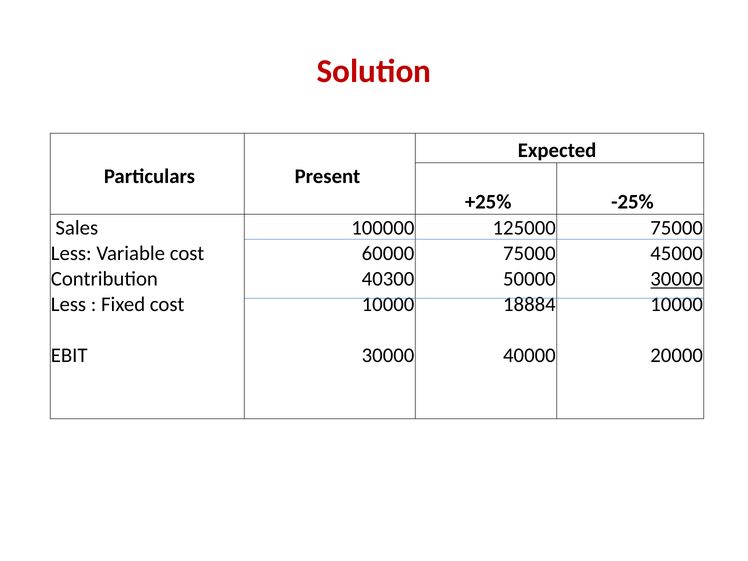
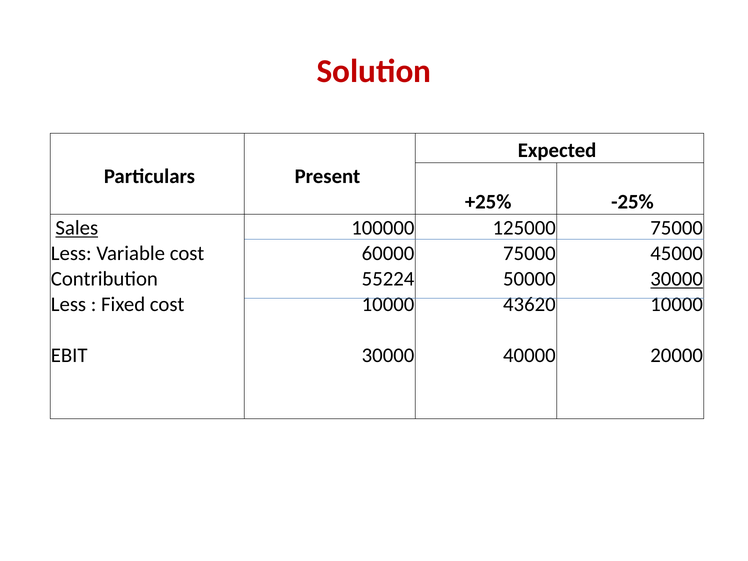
Sales underline: none -> present
40300: 40300 -> 55224
18884: 18884 -> 43620
